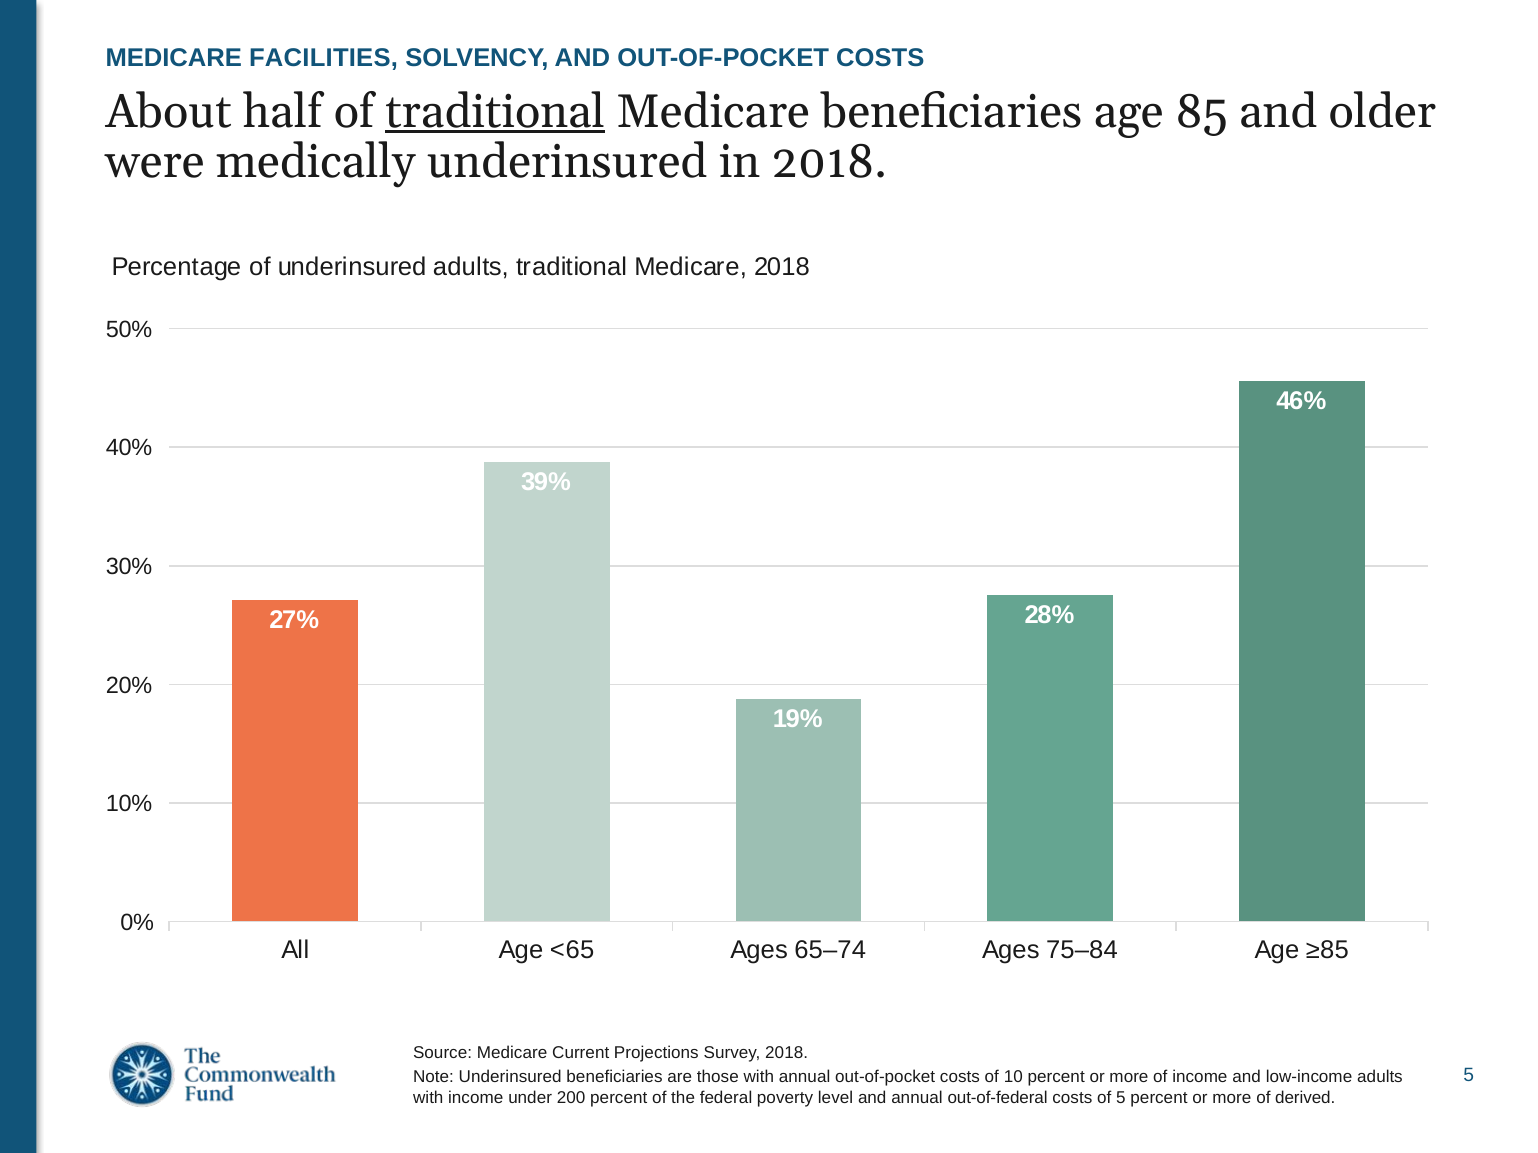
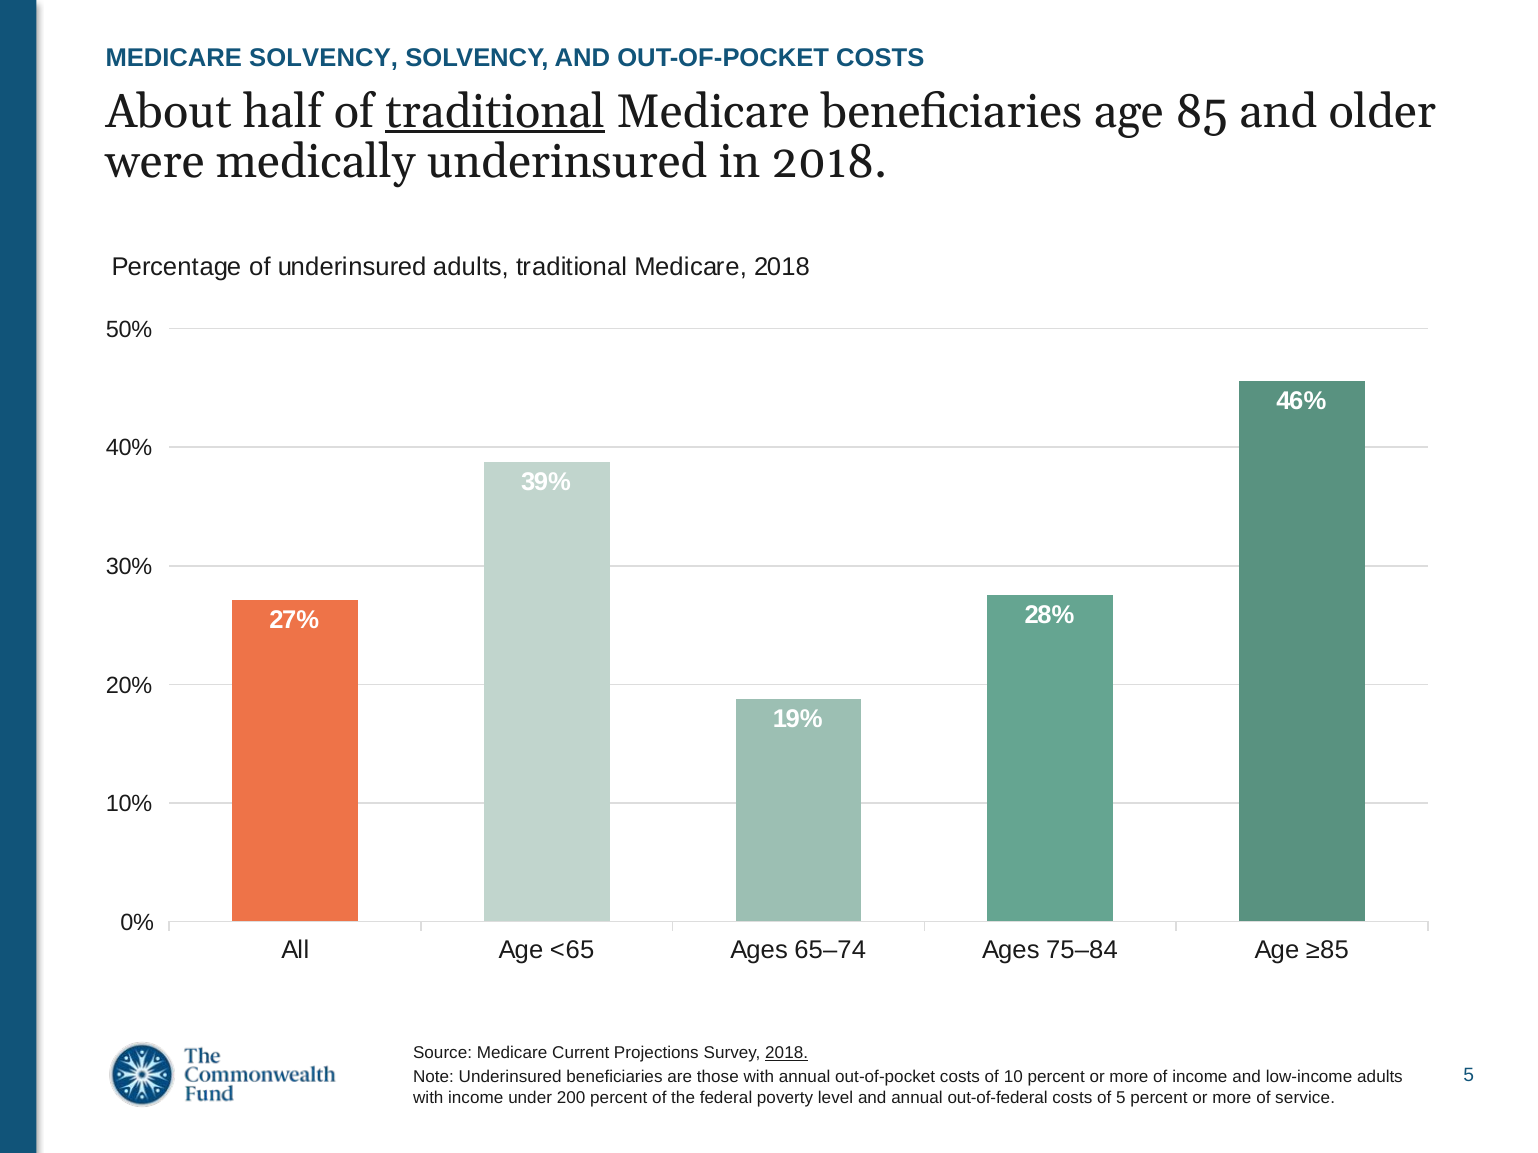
MEDICARE FACILITIES: FACILITIES -> SOLVENCY
2018 at (787, 1054) underline: none -> present
derived: derived -> service
